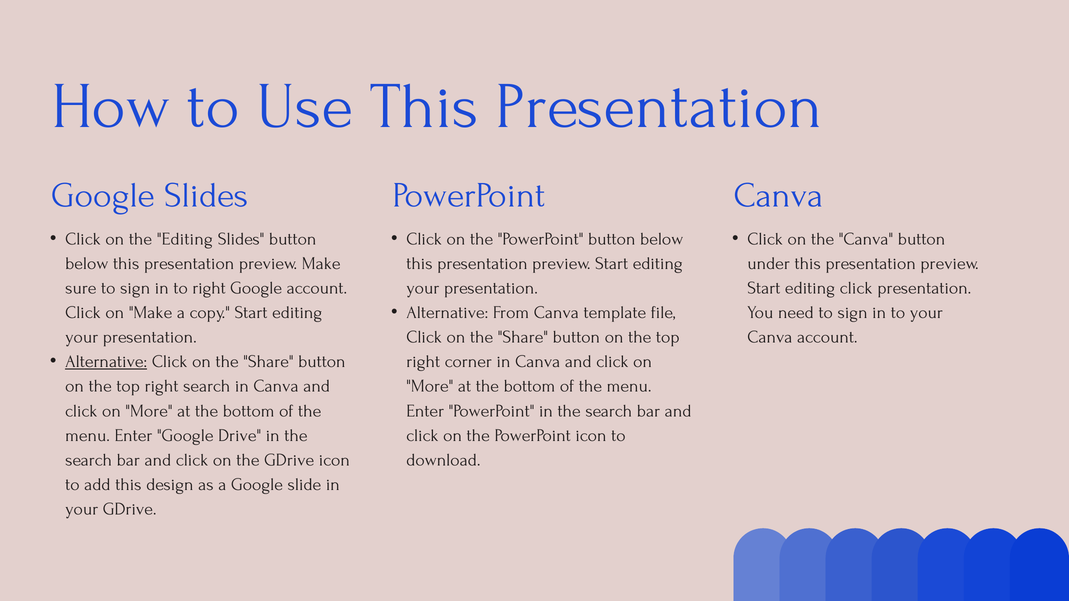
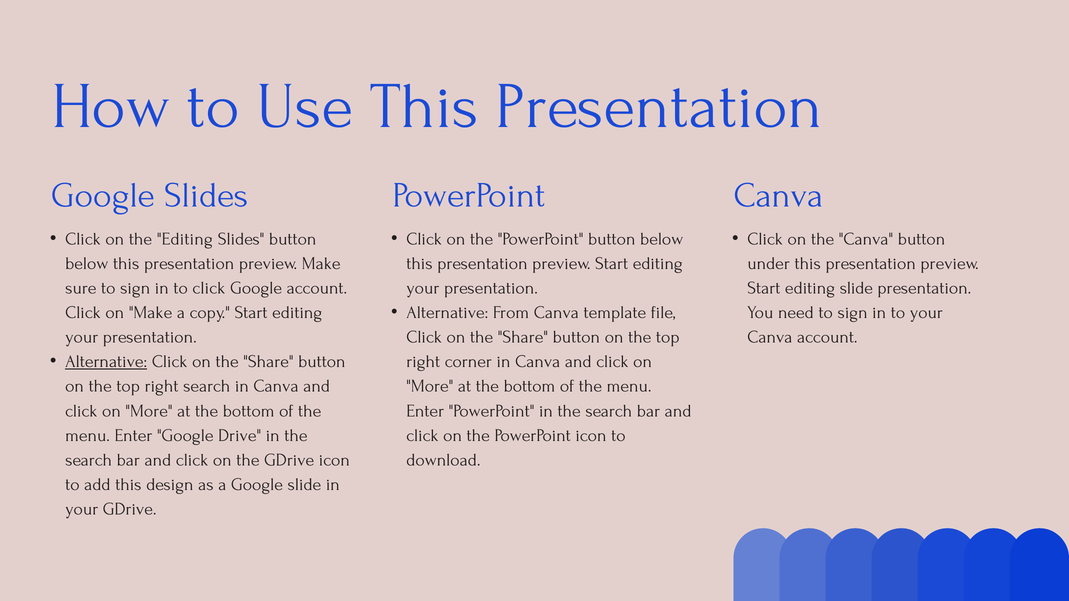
to right: right -> click
editing click: click -> slide
